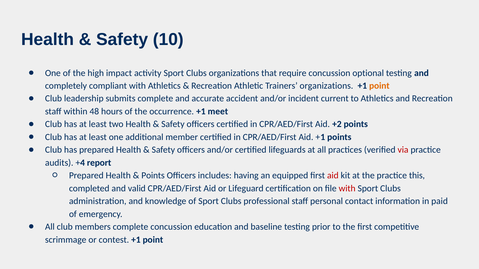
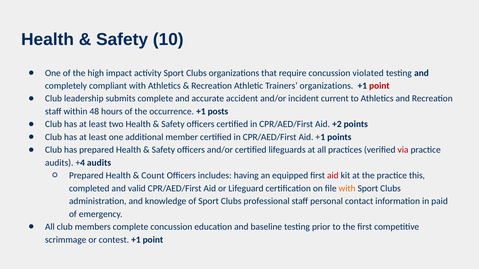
optional: optional -> violated
point at (379, 86) colour: orange -> red
meet: meet -> posts
+4 report: report -> audits
Points at (153, 176): Points -> Count
with at (347, 189) colour: red -> orange
